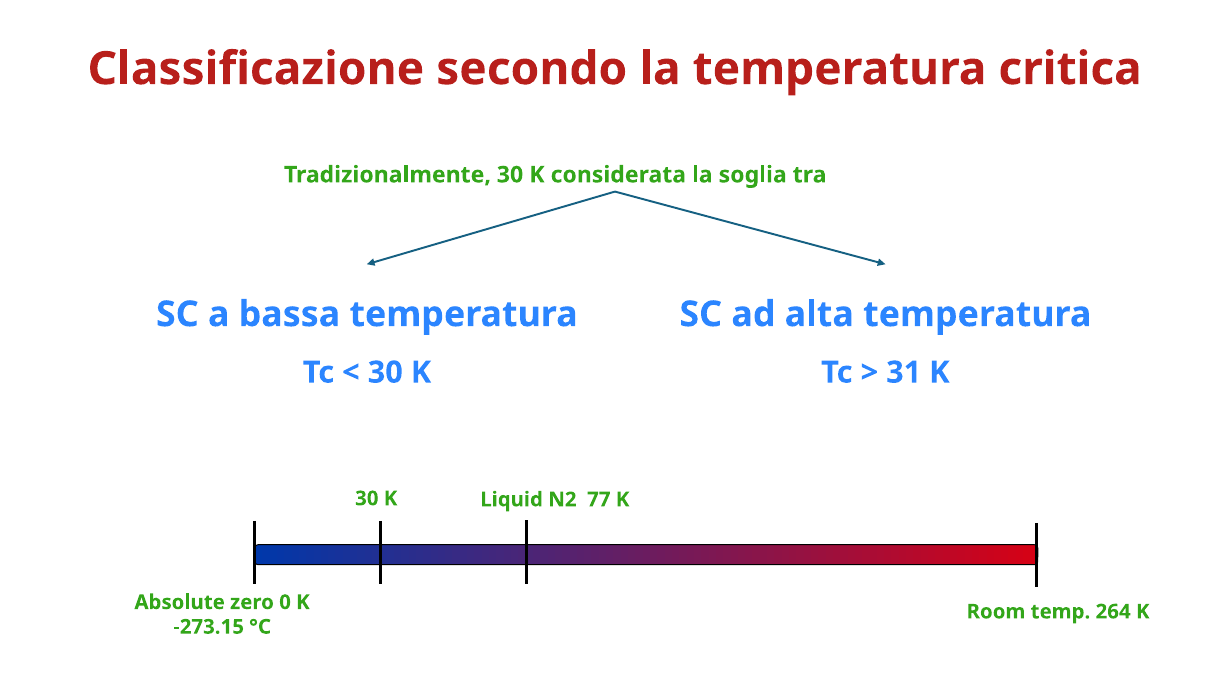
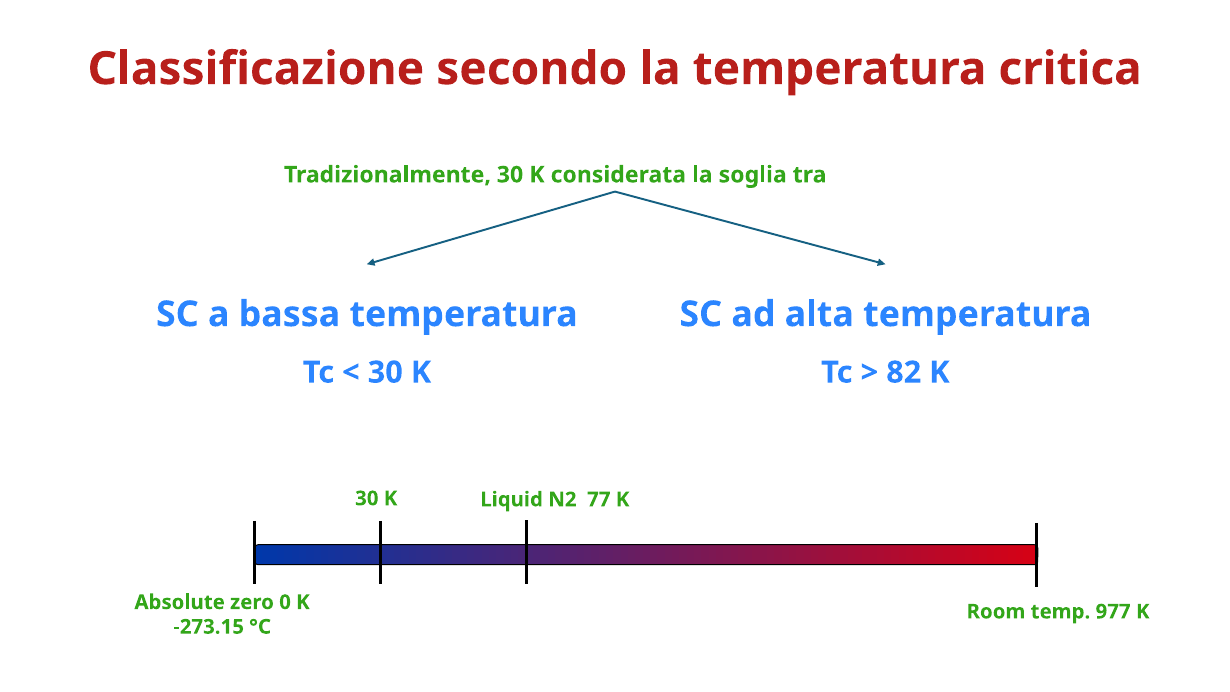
31: 31 -> 82
264: 264 -> 977
